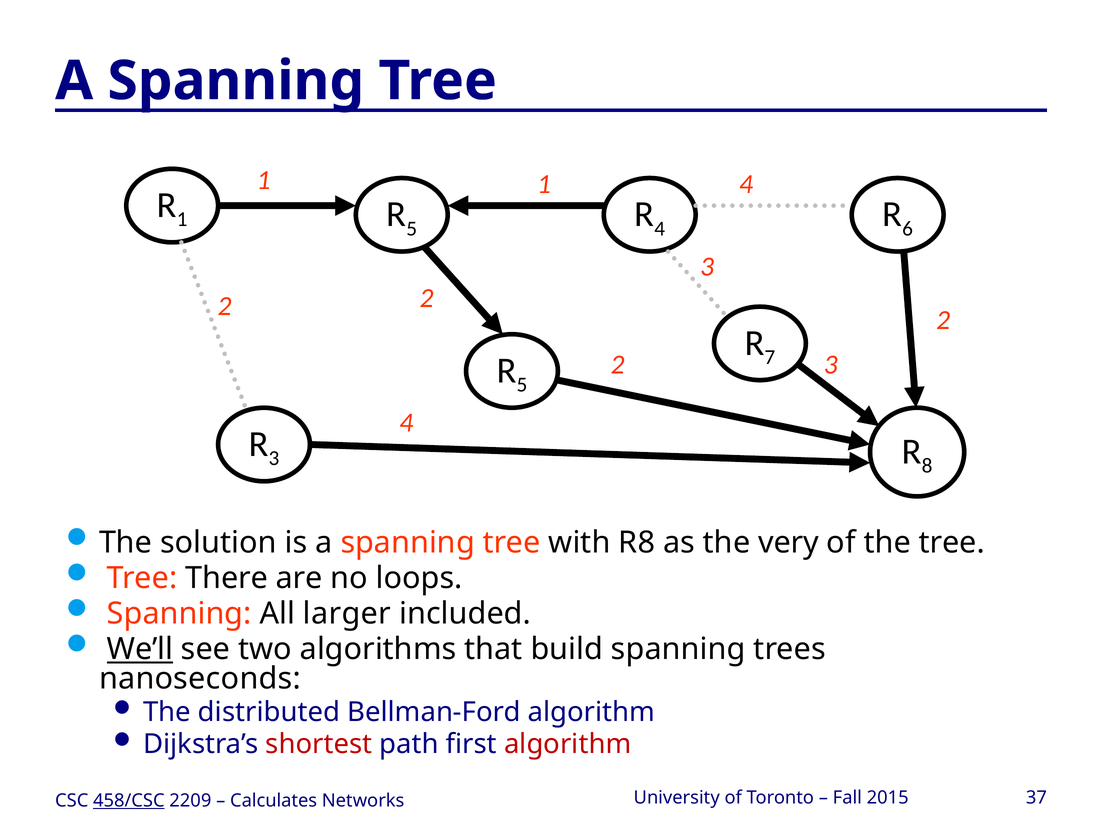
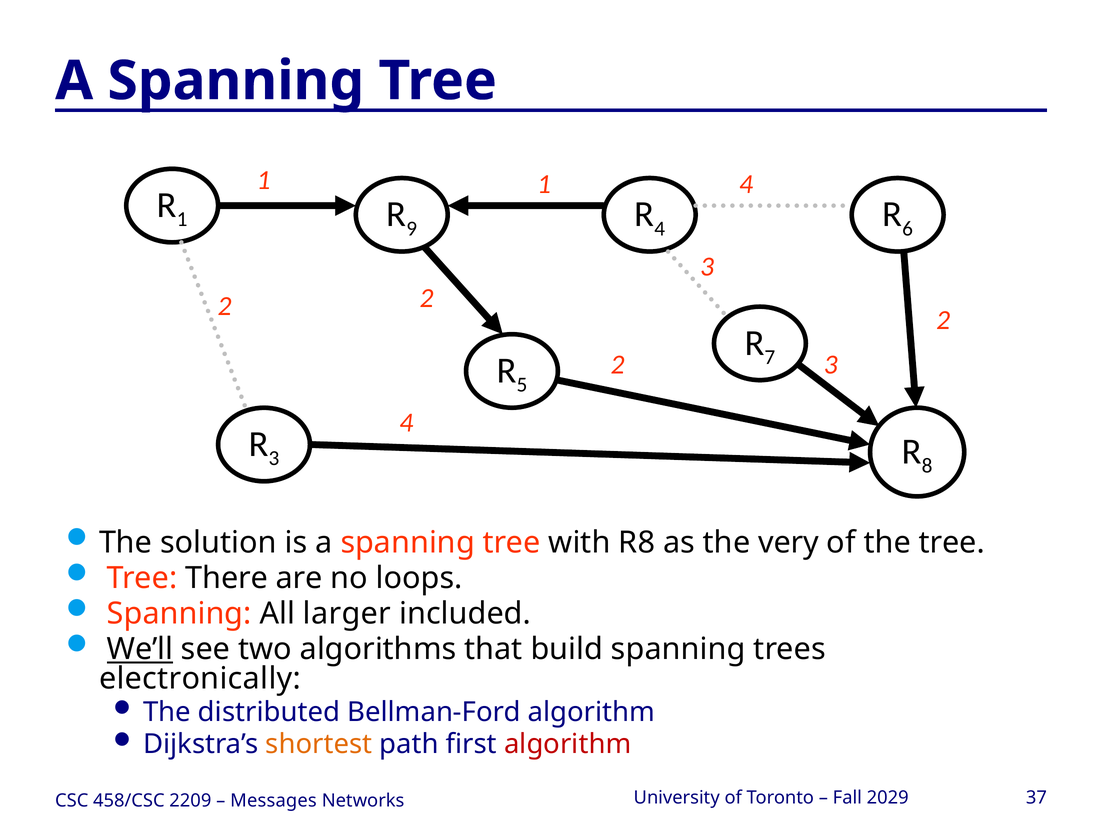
5 at (412, 228): 5 -> 9
nanoseconds: nanoseconds -> electronically
shortest colour: red -> orange
2015: 2015 -> 2029
458/CSC underline: present -> none
Calculates: Calculates -> Messages
